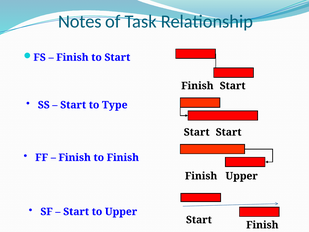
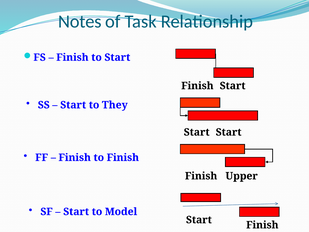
Type: Type -> They
to Upper: Upper -> Model
